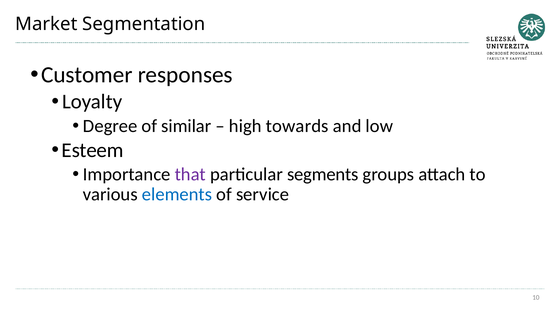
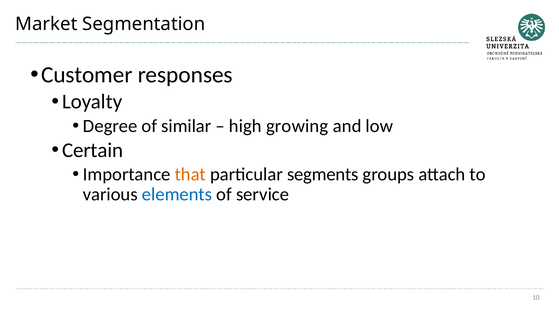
towards: towards -> growing
Esteem: Esteem -> Certain
that colour: purple -> orange
